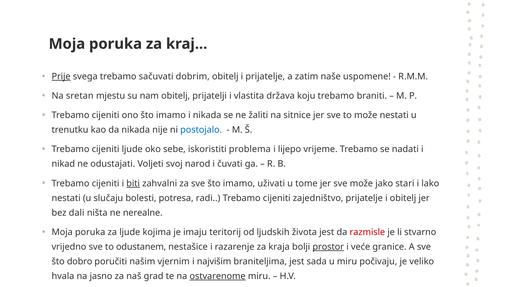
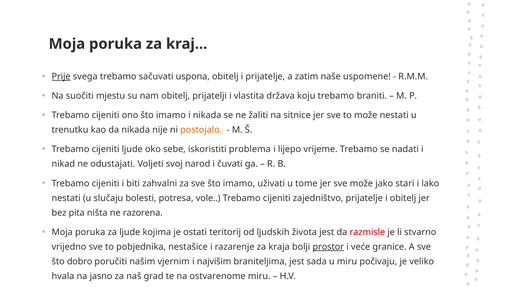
dobrim: dobrim -> uspona
sretan: sretan -> suočiti
postojalo colour: blue -> orange
biti underline: present -> none
radi: radi -> vole
dali: dali -> pita
nerealne: nerealne -> razorena
imaju: imaju -> ostati
odustanem: odustanem -> pobjednika
ostvarenome underline: present -> none
